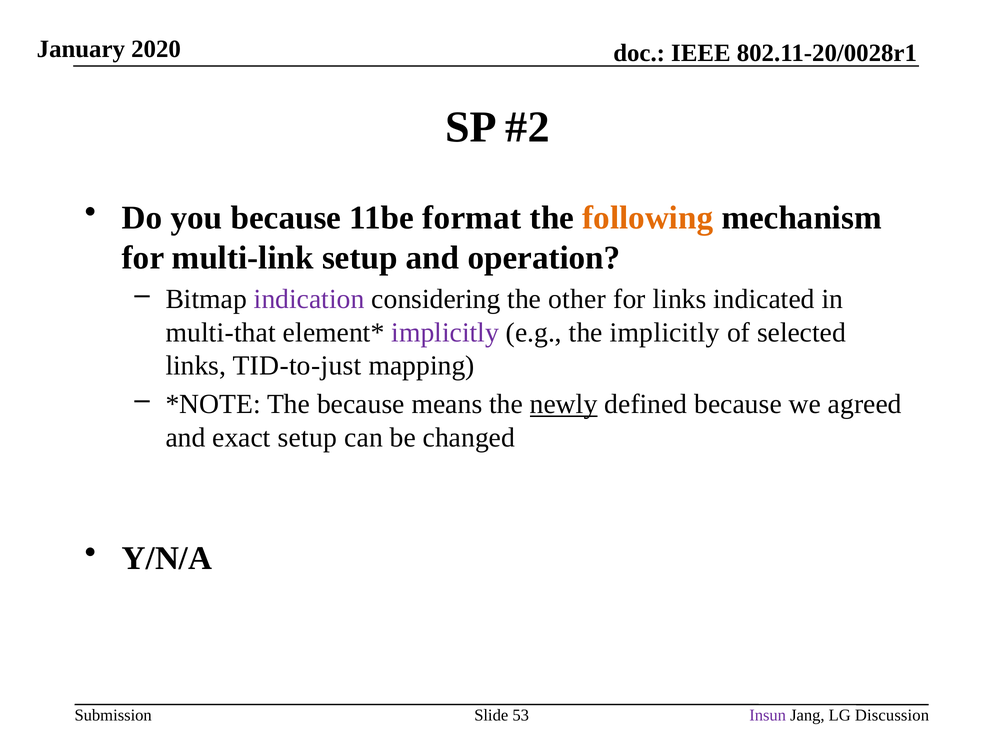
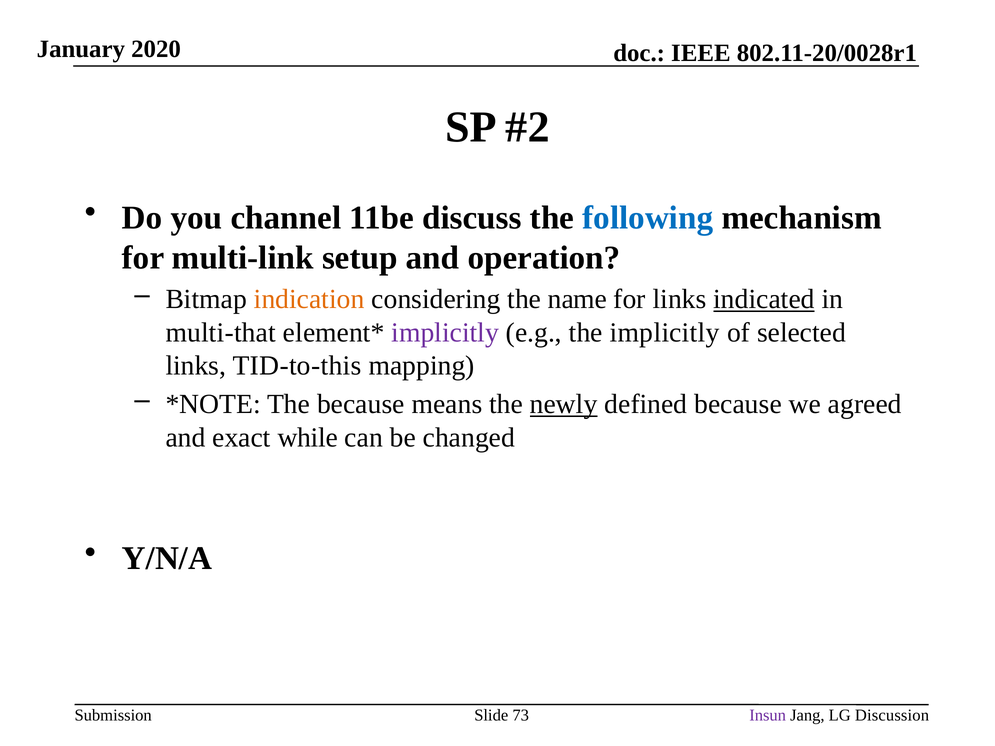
you because: because -> channel
format: format -> discuss
following colour: orange -> blue
indication colour: purple -> orange
other: other -> name
indicated underline: none -> present
TID-to-just: TID-to-just -> TID-to-this
exact setup: setup -> while
53: 53 -> 73
